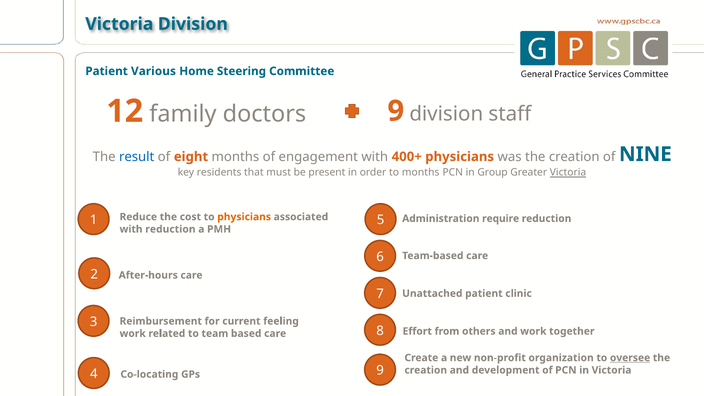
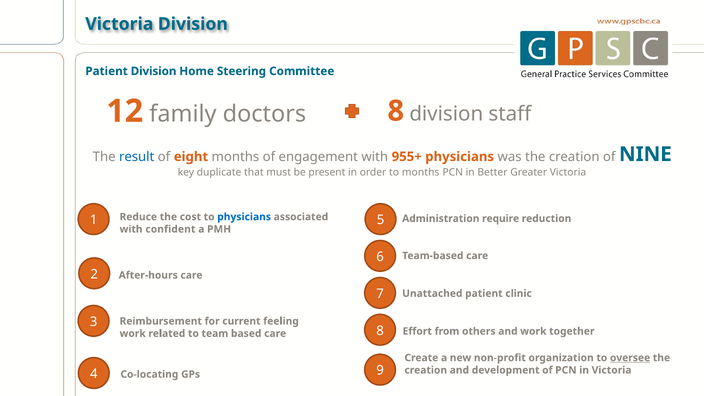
Patient Various: Various -> Division
doctors 9: 9 -> 8
400+: 400+ -> 955+
residents: residents -> duplicate
Group: Group -> Better
Victoria at (568, 173) underline: present -> none
physicians at (244, 217) colour: orange -> blue
with reduction: reduction -> confident
